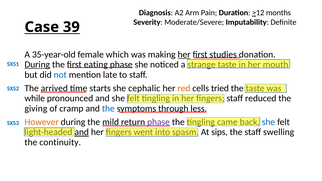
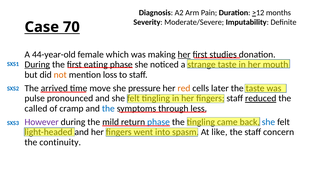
39: 39 -> 70
35-year-old: 35-year-old -> 44-year-old
not colour: blue -> orange
late: late -> loss
starts: starts -> move
cephalic: cephalic -> pressure
tried: tried -> later
while: while -> pulse
reduced underline: none -> present
giving: giving -> called
However colour: orange -> purple
phase at (158, 122) colour: purple -> blue
and at (82, 132) underline: present -> none
sips: sips -> like
swelling: swelling -> concern
